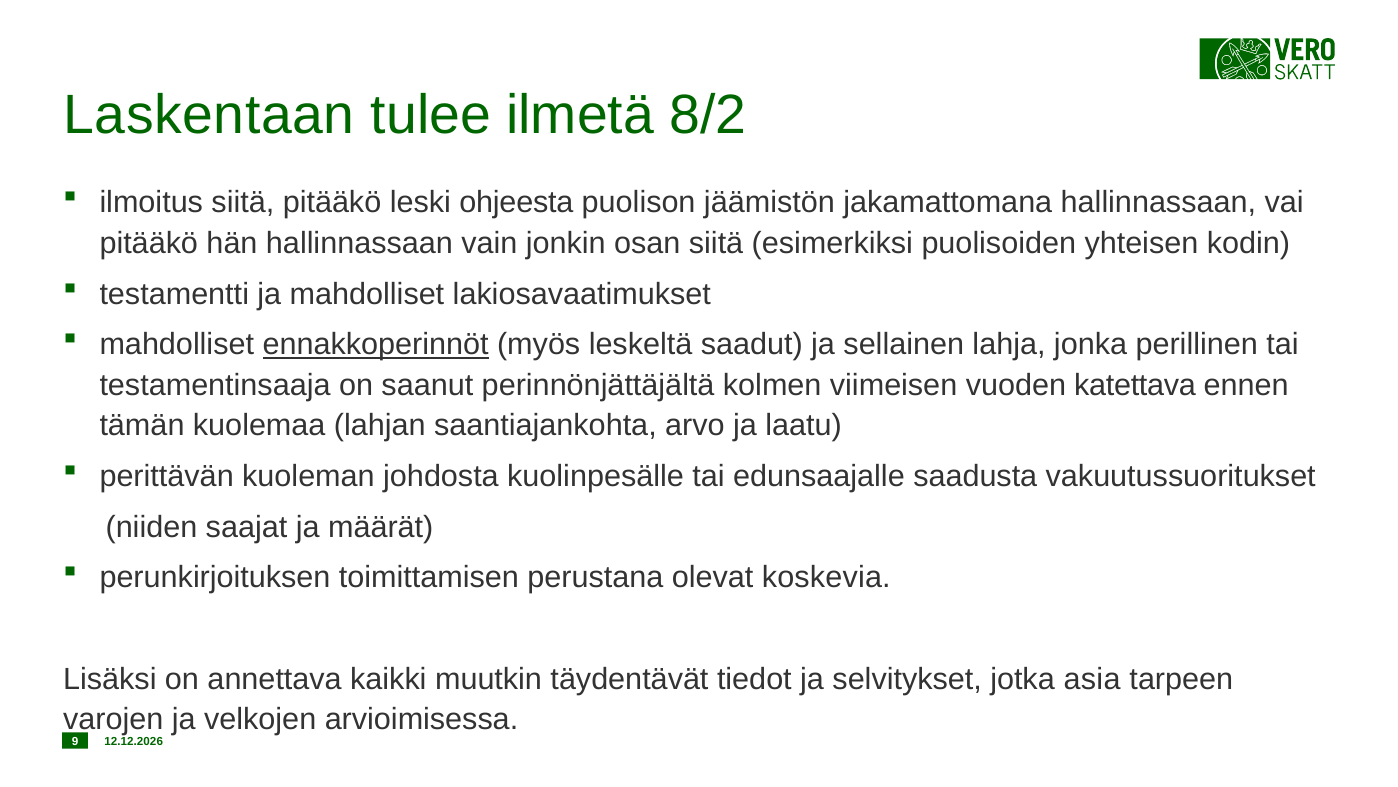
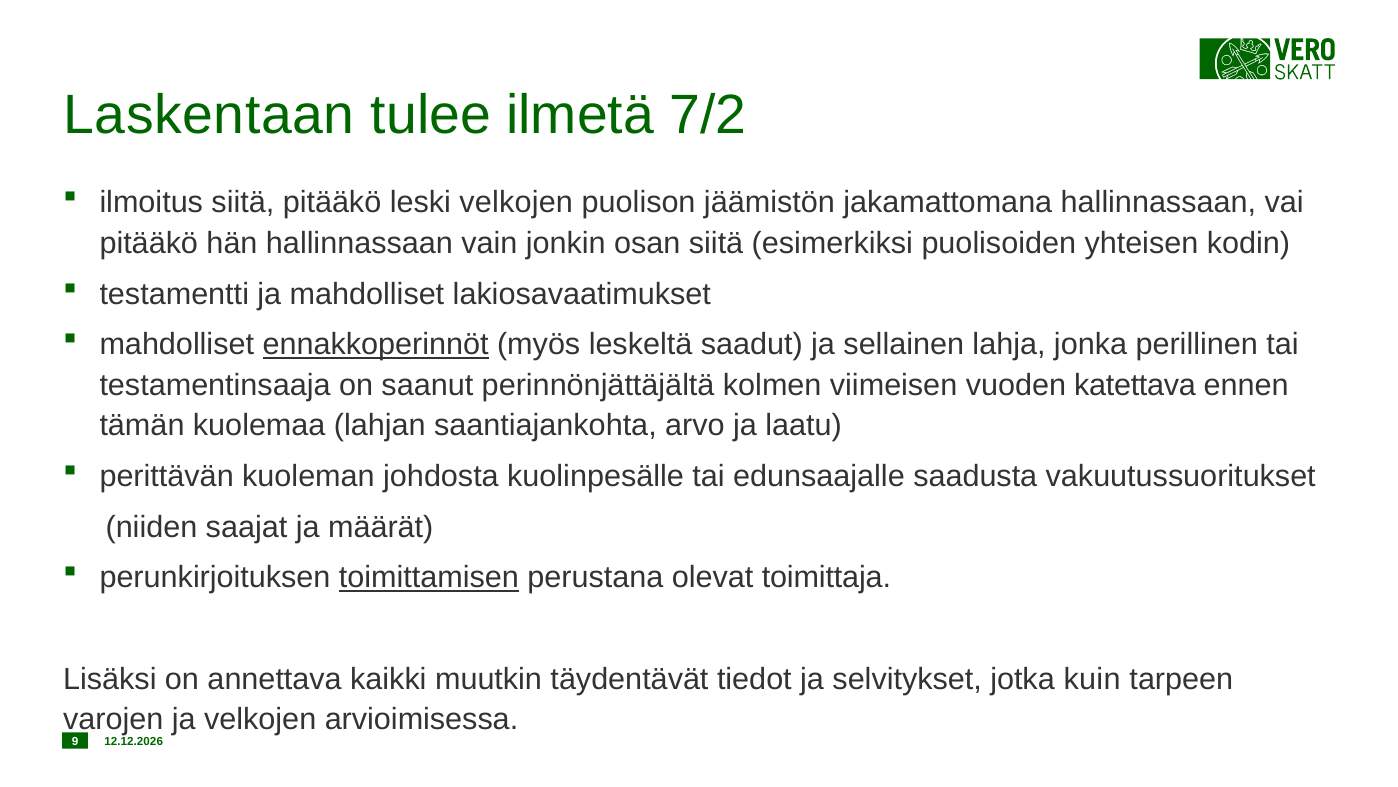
8/2: 8/2 -> 7/2
leski ohjeesta: ohjeesta -> velkojen
toimittamisen underline: none -> present
koskevia: koskevia -> toimittaja
asia: asia -> kuin
